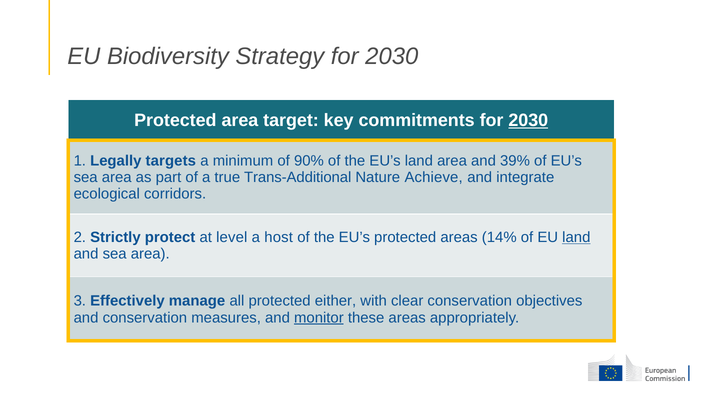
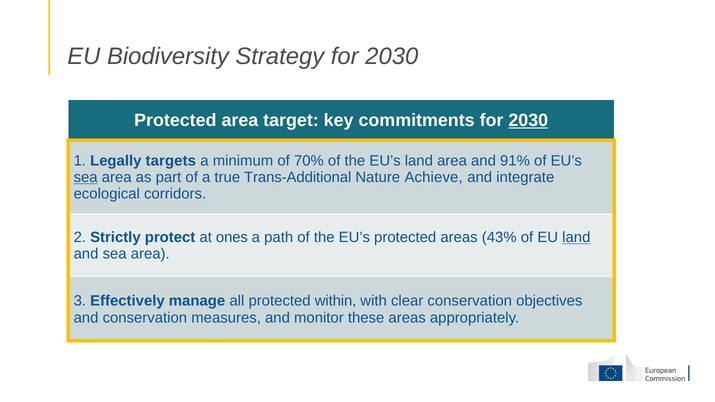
90%: 90% -> 70%
39%: 39% -> 91%
sea at (86, 177) underline: none -> present
level: level -> ones
host: host -> path
14%: 14% -> 43%
either: either -> within
monitor underline: present -> none
